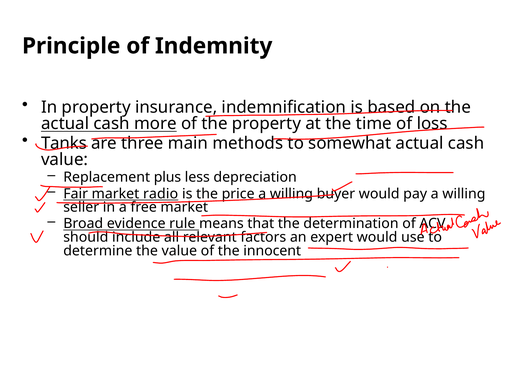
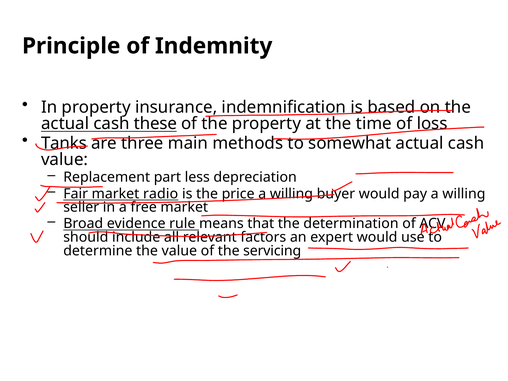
more: more -> these
plus: plus -> part
innocent: innocent -> servicing
